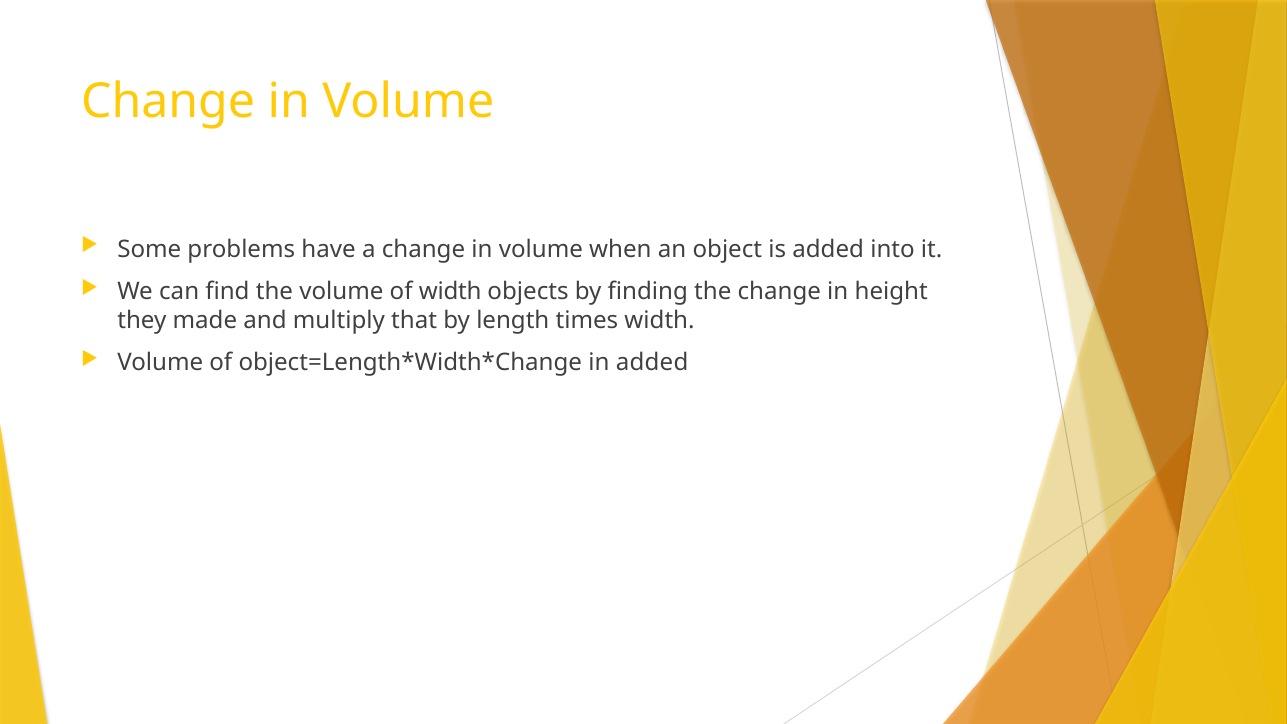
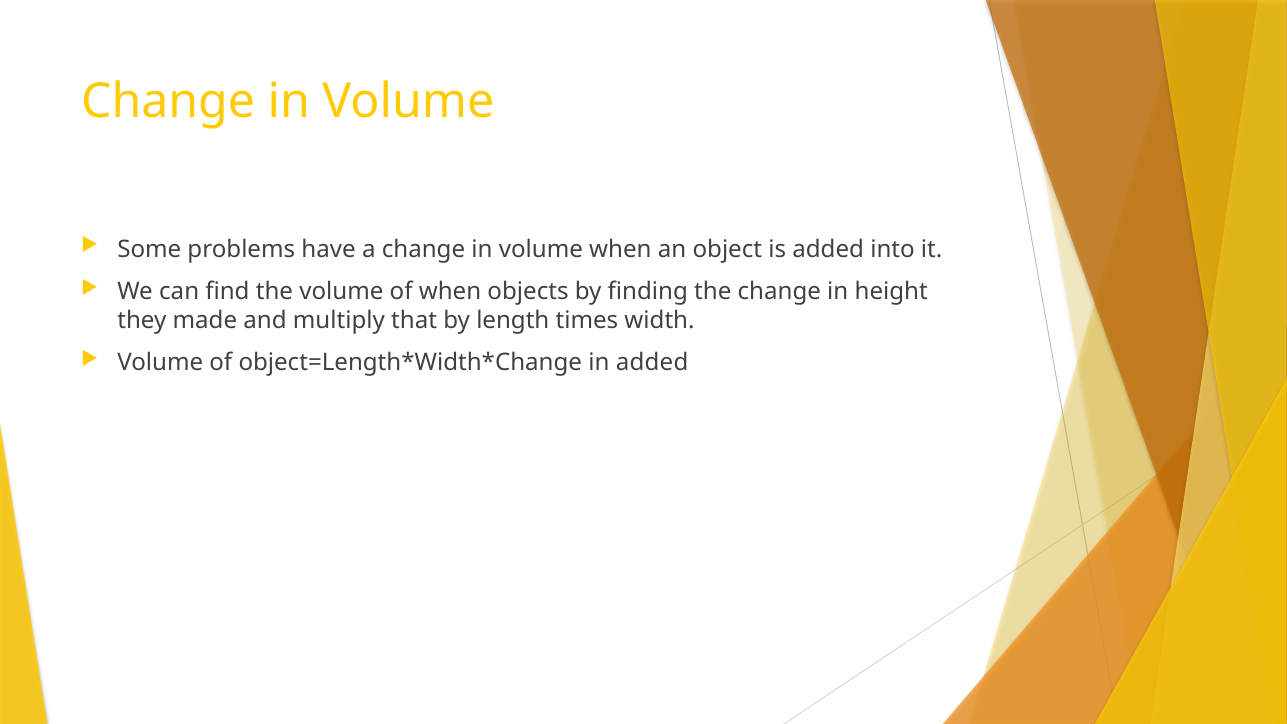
of width: width -> when
